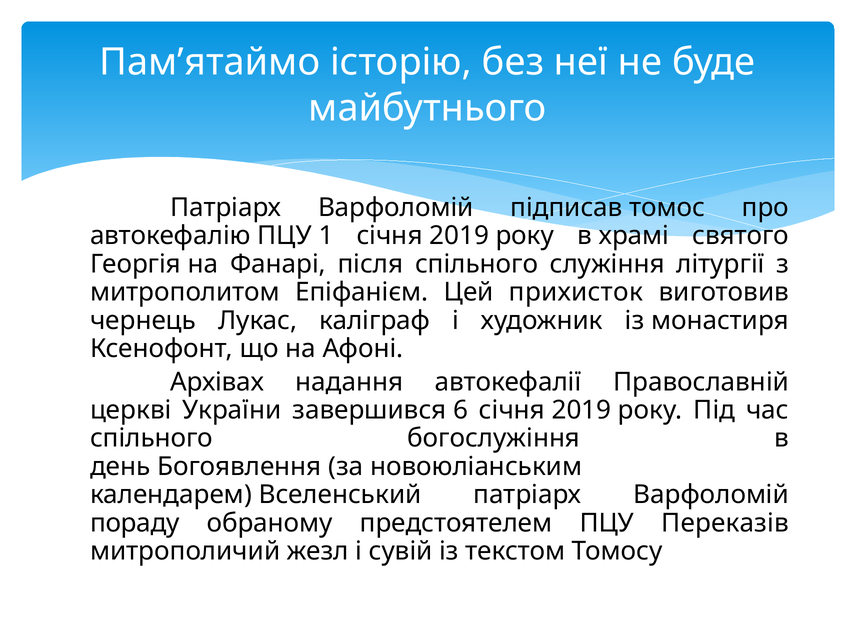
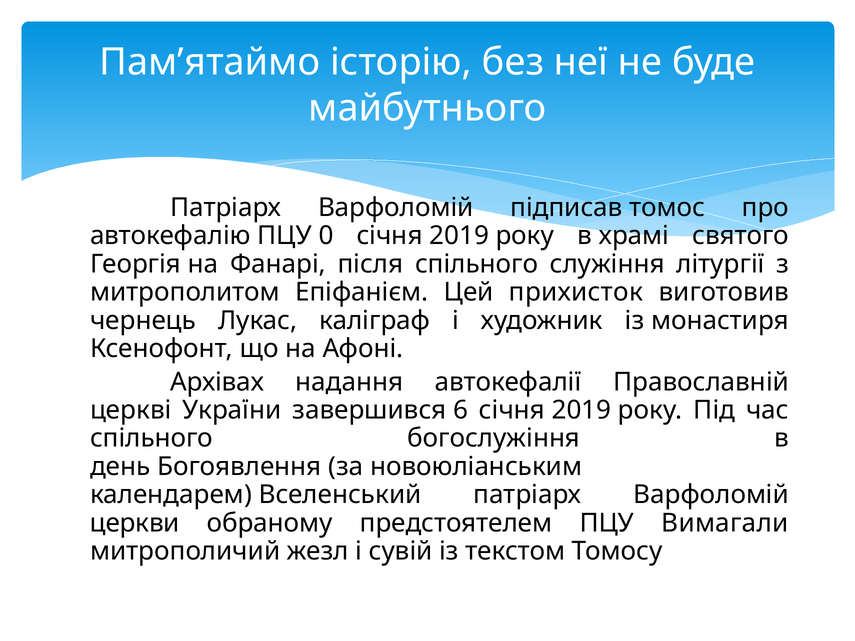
1: 1 -> 0
пораду: пораду -> церкви
Переказів: Переказів -> Вимагали
